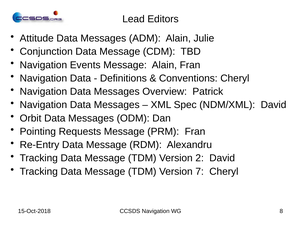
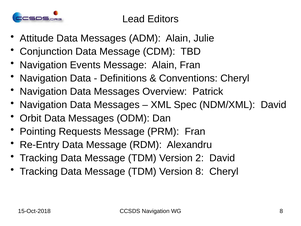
Version 7: 7 -> 8
